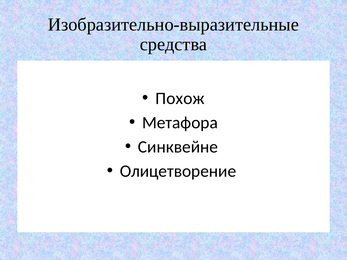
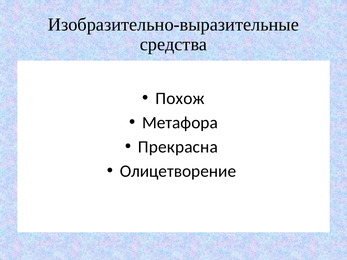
Синквейне: Синквейне -> Прекрасна
